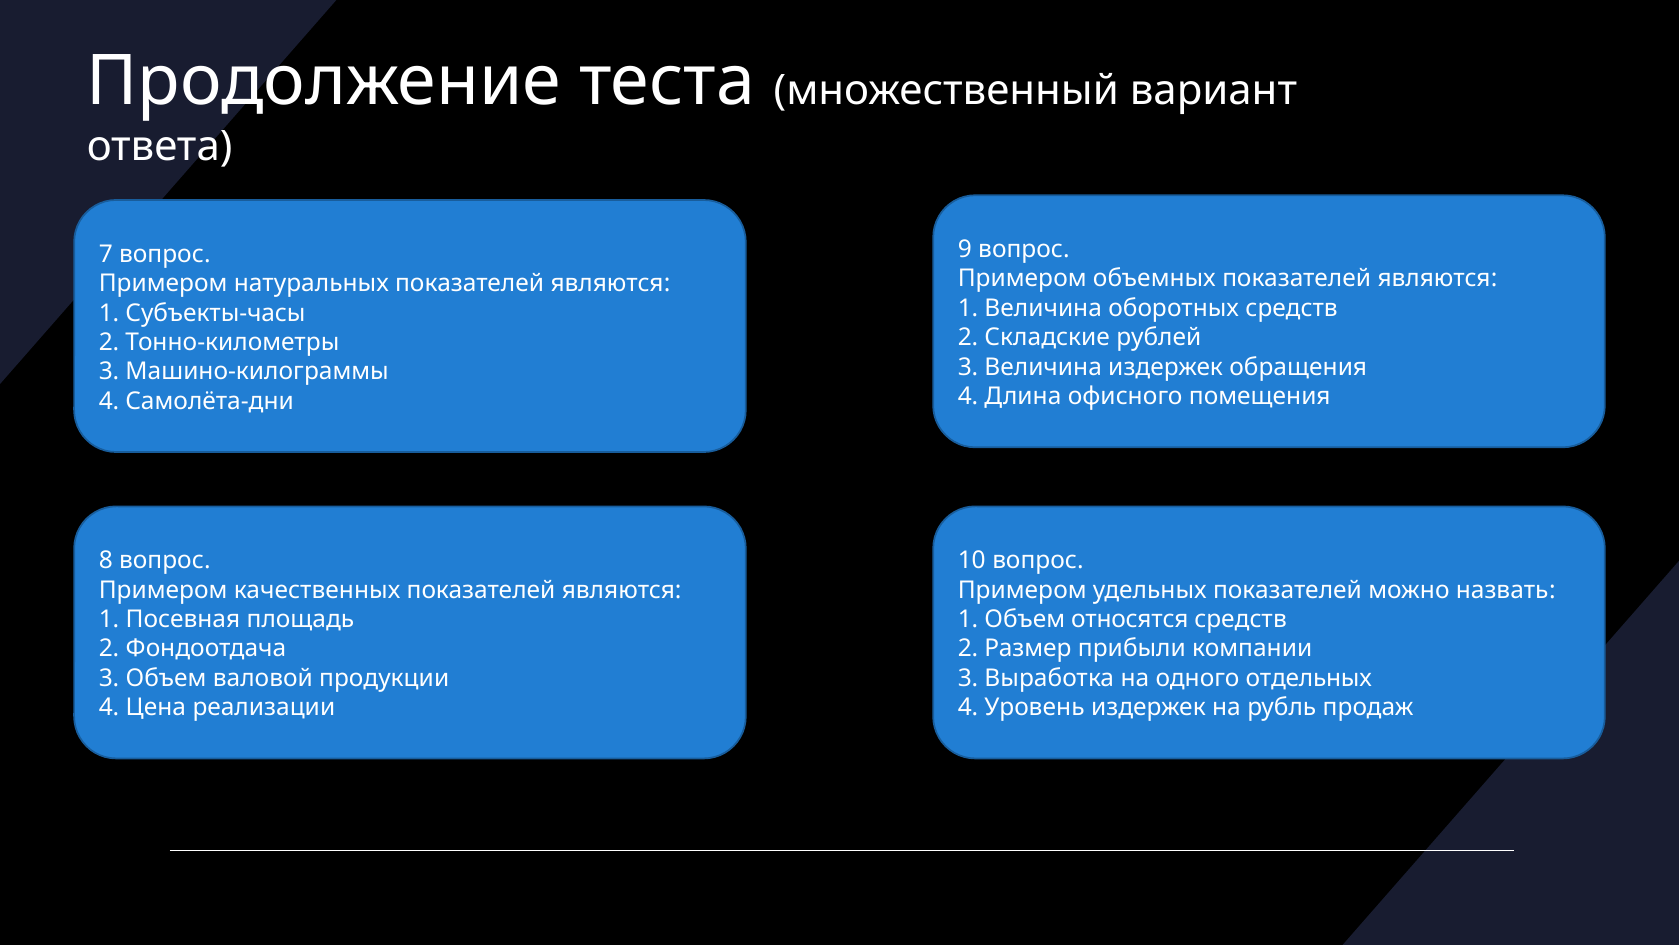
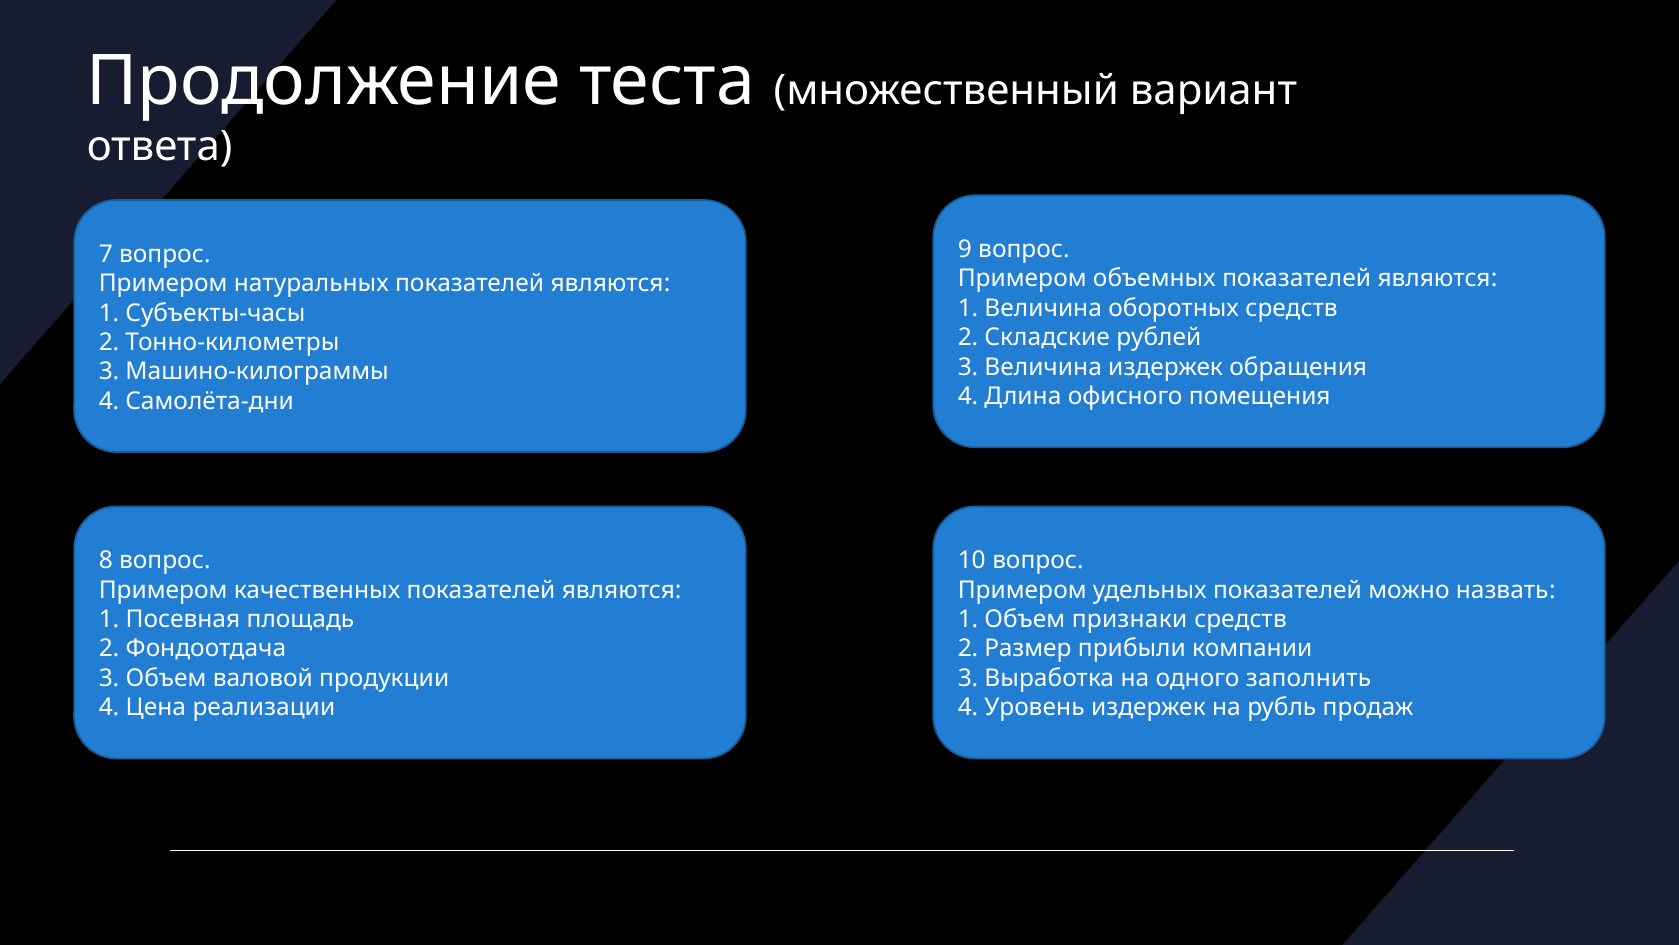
относятся: относятся -> признаки
отдельных: отдельных -> заполнить
